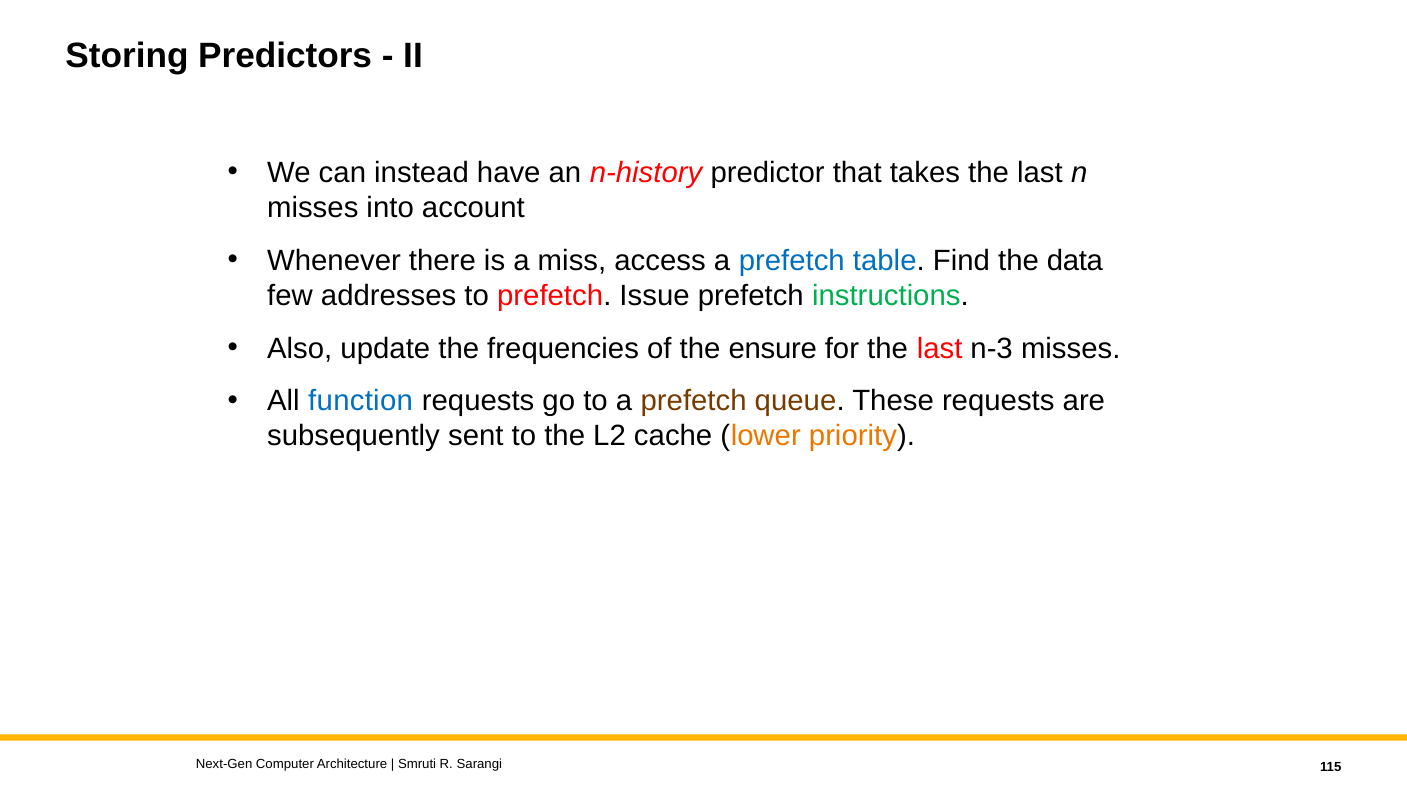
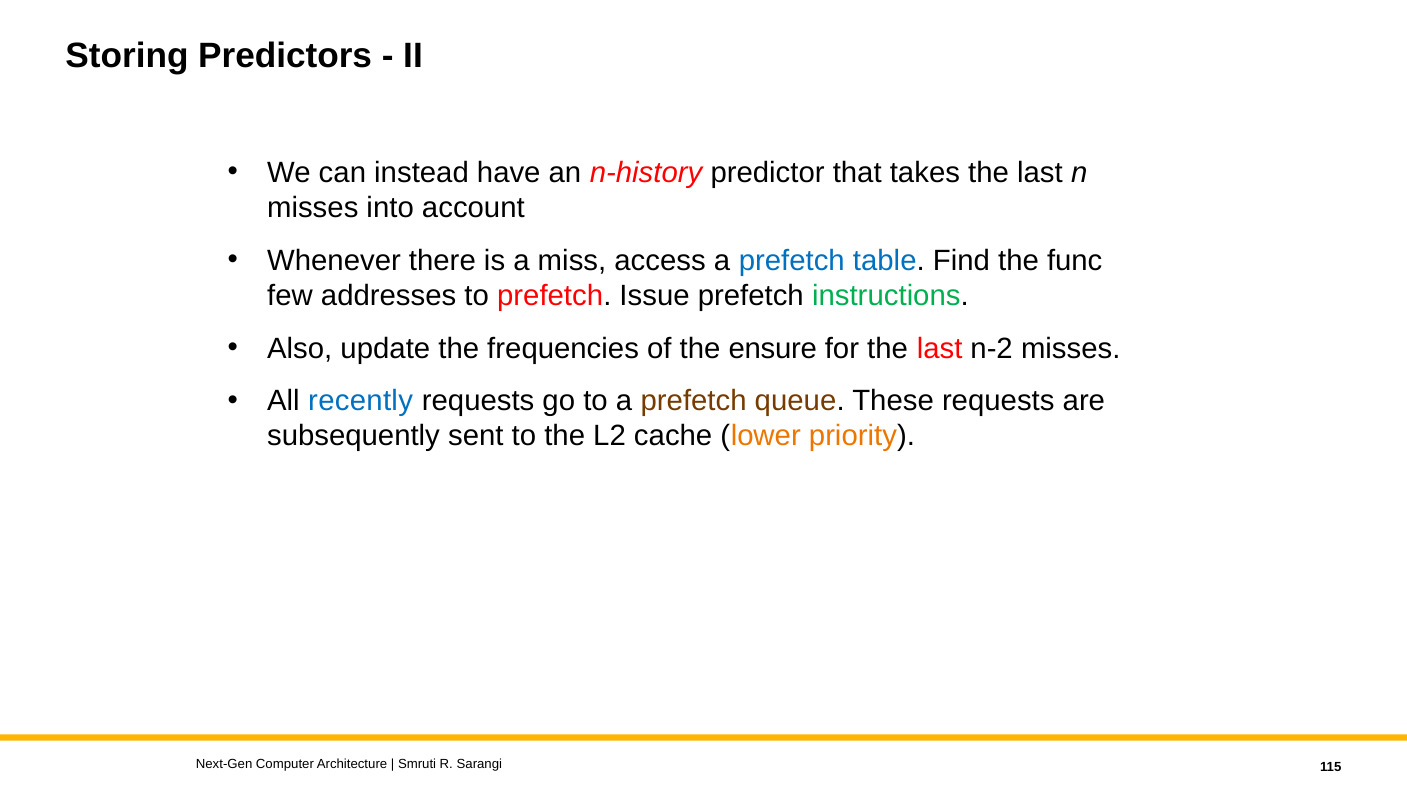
data: data -> func
n-3: n-3 -> n-2
function: function -> recently
